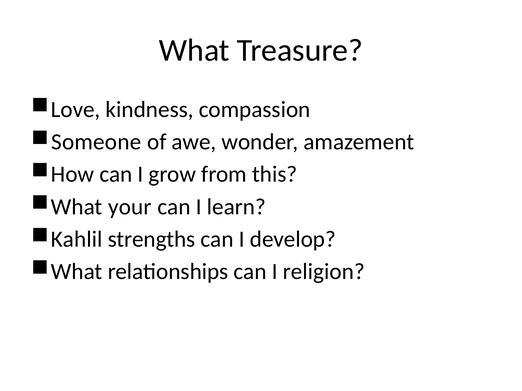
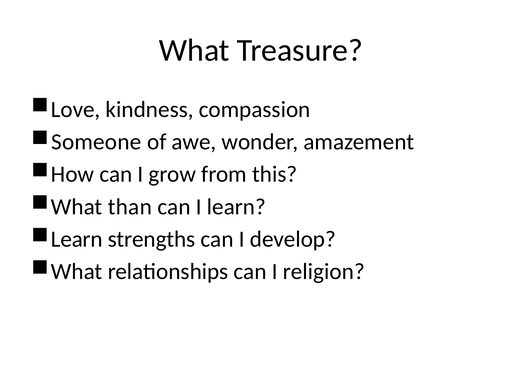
your: your -> than
Kahlil at (77, 239): Kahlil -> Learn
